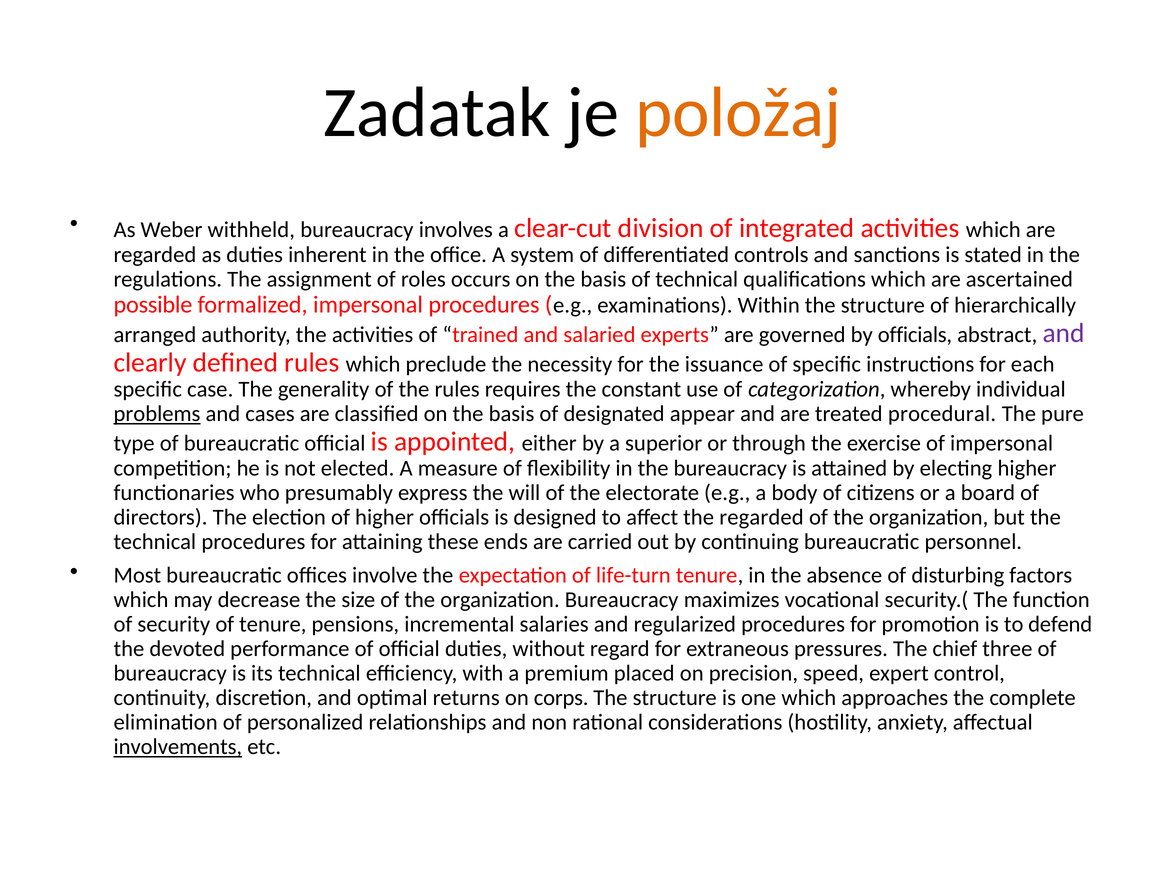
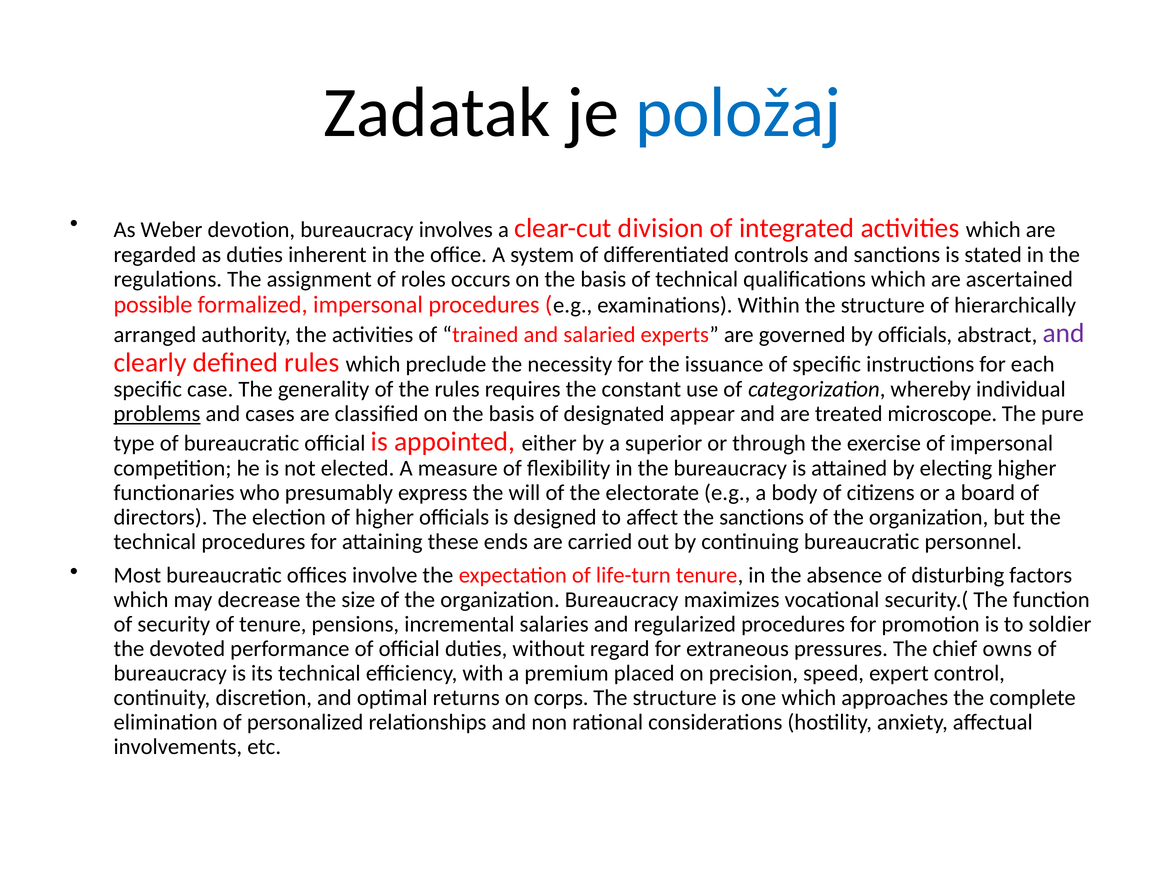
položaj colour: orange -> blue
withheld: withheld -> devotion
procedural: procedural -> microscope
the regarded: regarded -> sanctions
defend: defend -> soldier
three: three -> owns
involvements underline: present -> none
